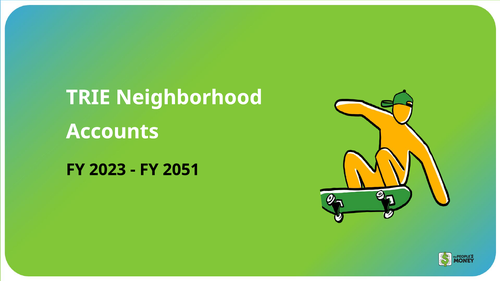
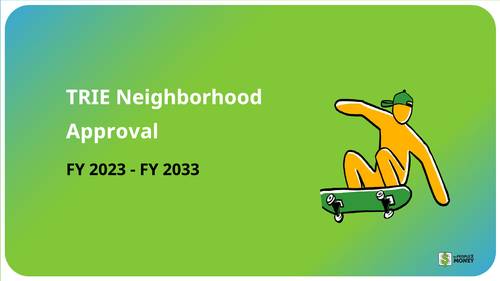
Accounts: Accounts -> Approval
2051: 2051 -> 2033
